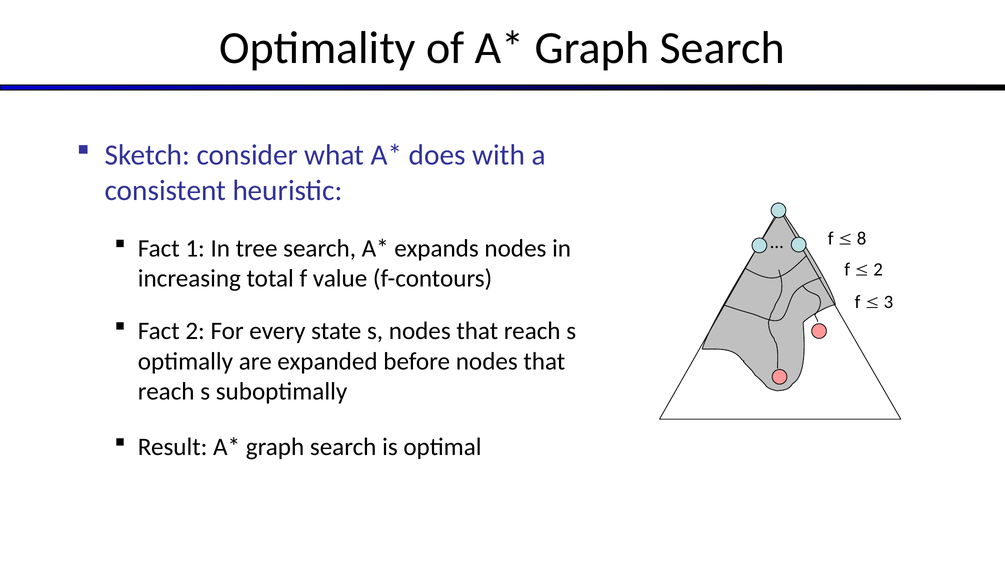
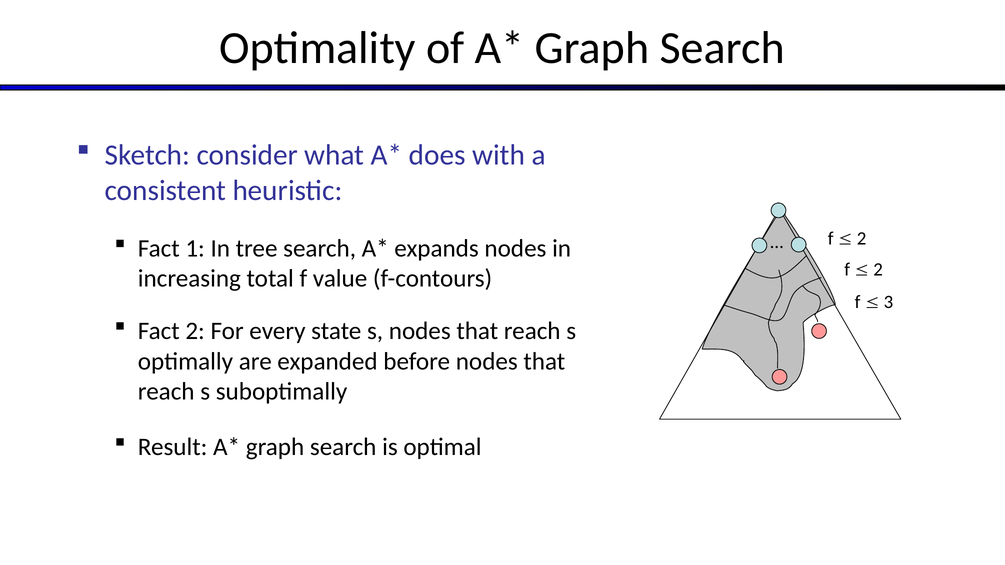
8 at (862, 239): 8 -> 2
